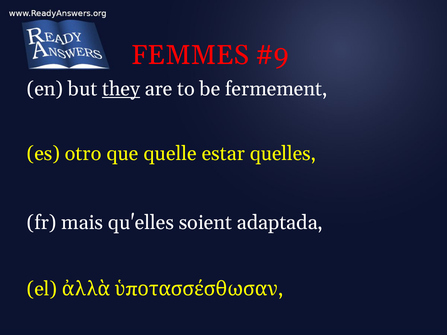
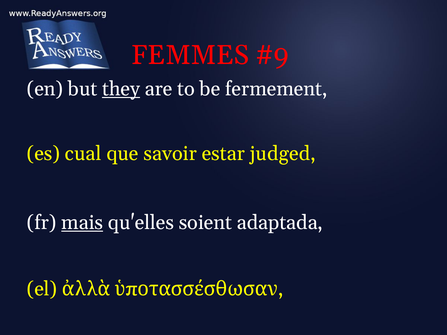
otro: otro -> cual
quelle: quelle -> savoir
quelles: quelles -> judged
mais underline: none -> present
